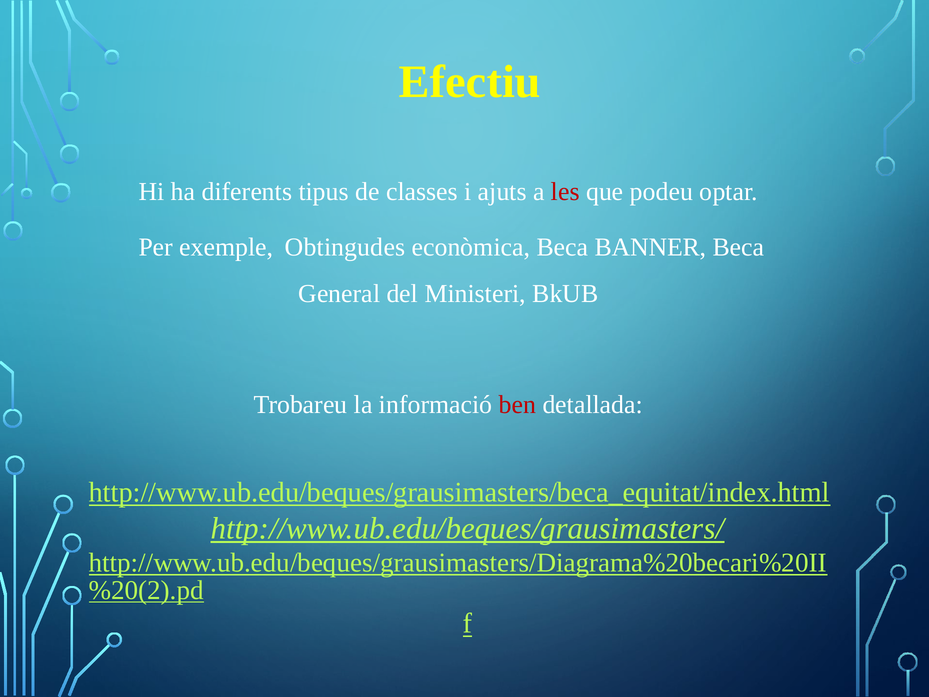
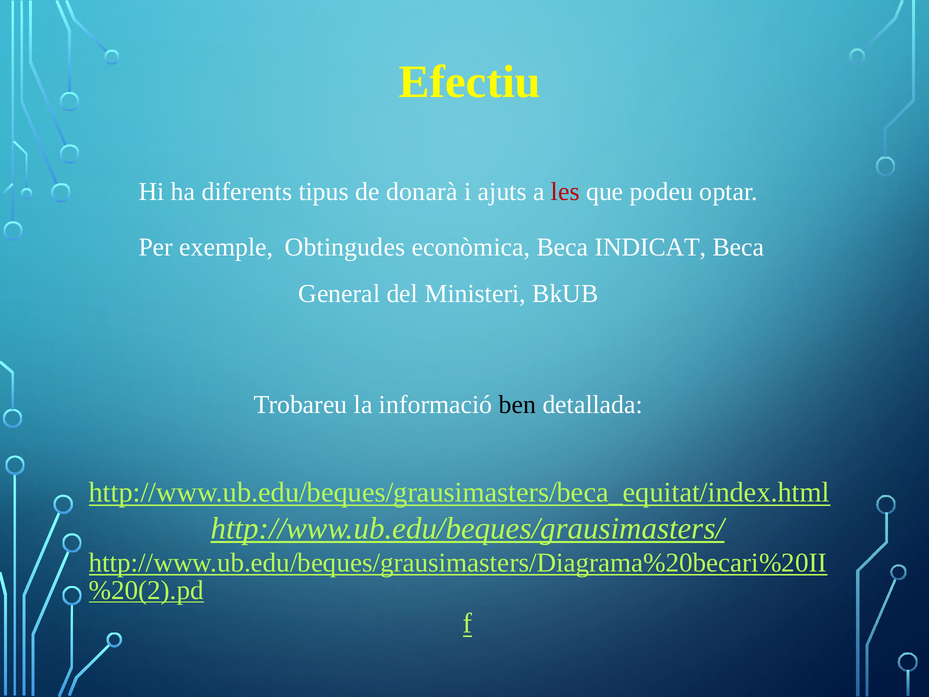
classes: classes -> donarà
BANNER: BANNER -> INDICAT
ben colour: red -> black
